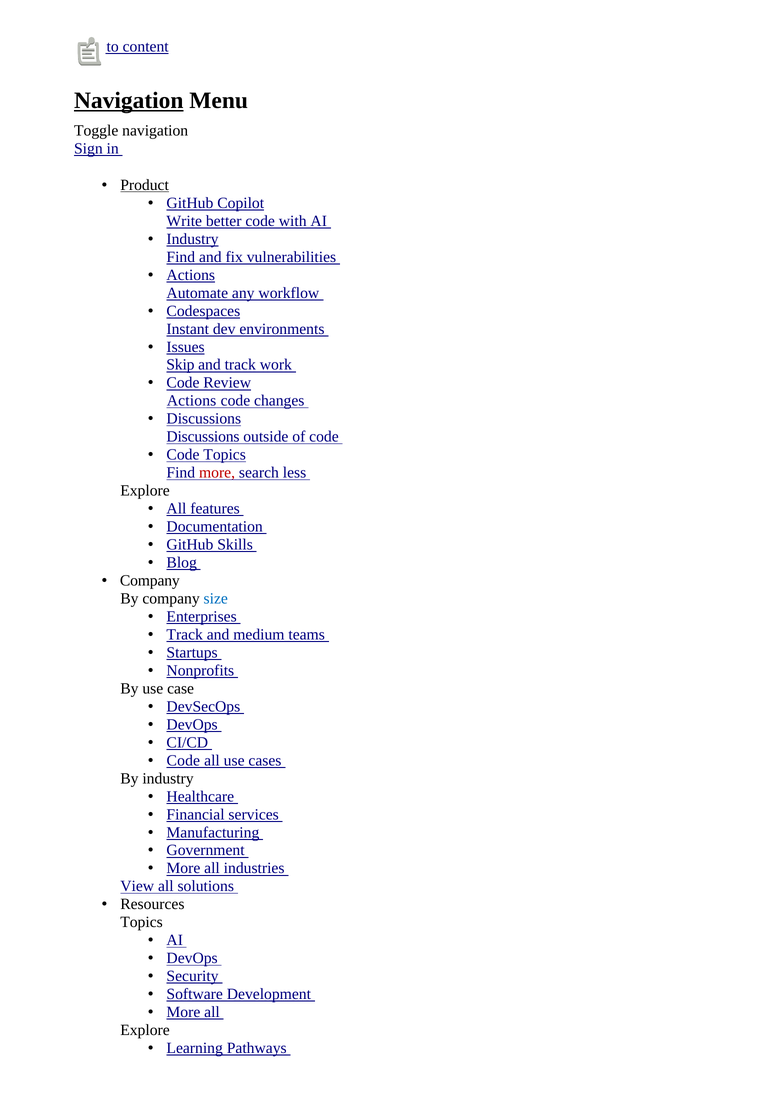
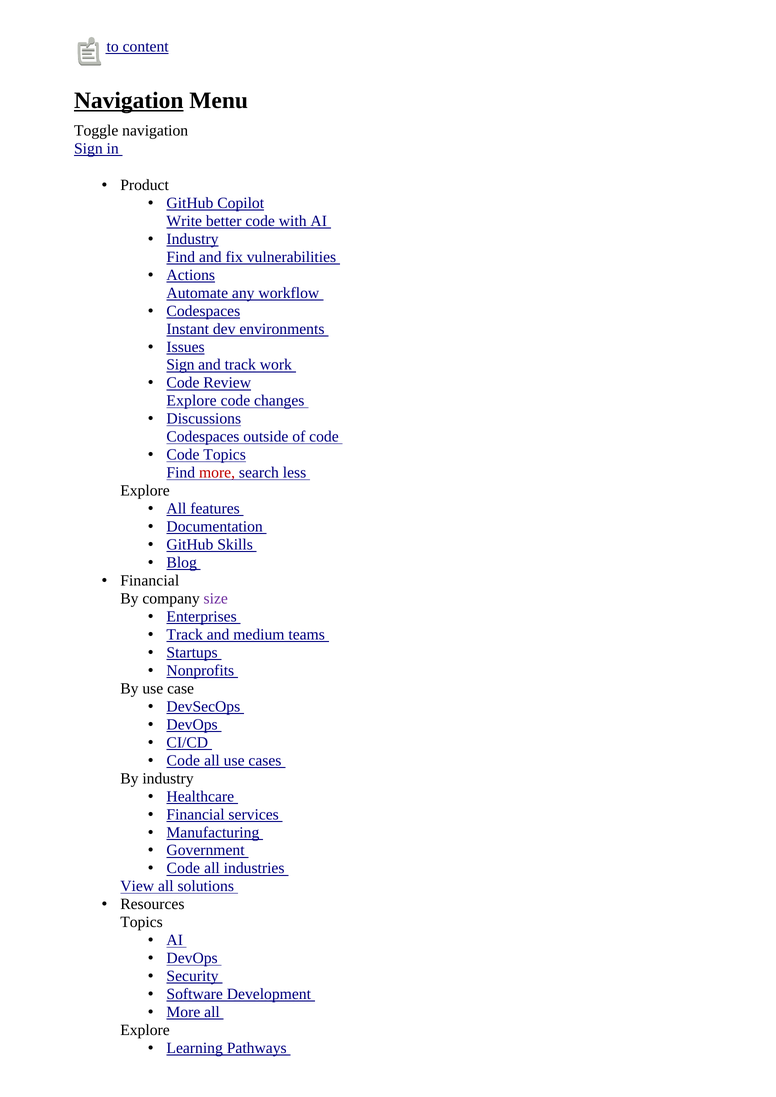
Product underline: present -> none
Skip at (180, 365): Skip -> Sign
Actions at (192, 401): Actions -> Explore
Discussions at (203, 437): Discussions -> Codespaces
Company at (150, 581): Company -> Financial
size colour: blue -> purple
More at (183, 869): More -> Code
